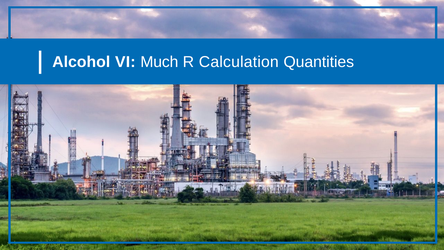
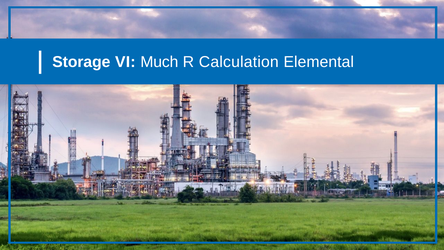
Alcohol: Alcohol -> Storage
Quantities: Quantities -> Elemental
